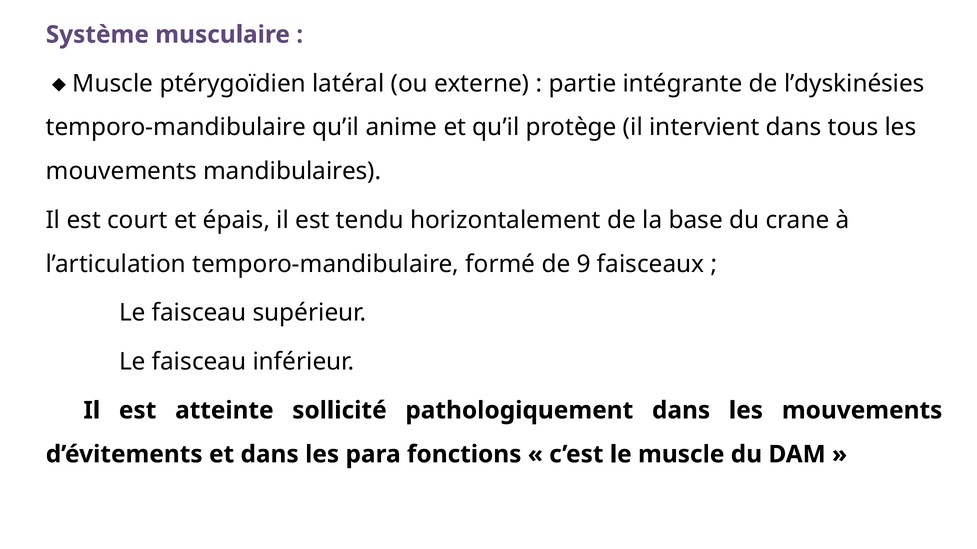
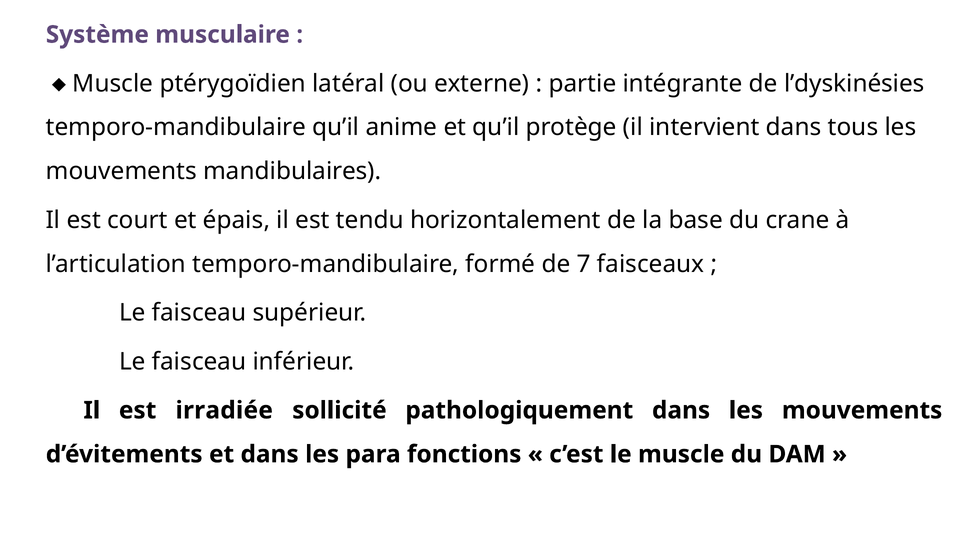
9: 9 -> 7
atteinte: atteinte -> irradiée
